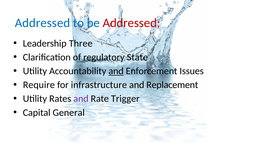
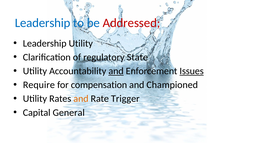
Addressed at (42, 23): Addressed -> Leadership
Leadership Three: Three -> Utility
Issues underline: none -> present
infrastructure: infrastructure -> compensation
Replacement: Replacement -> Championed
and at (81, 99) colour: purple -> orange
